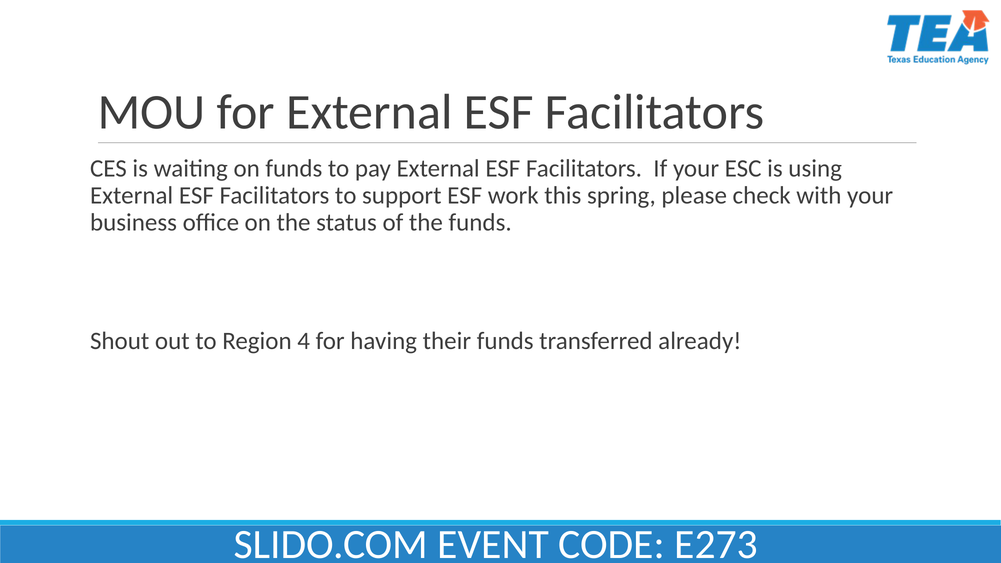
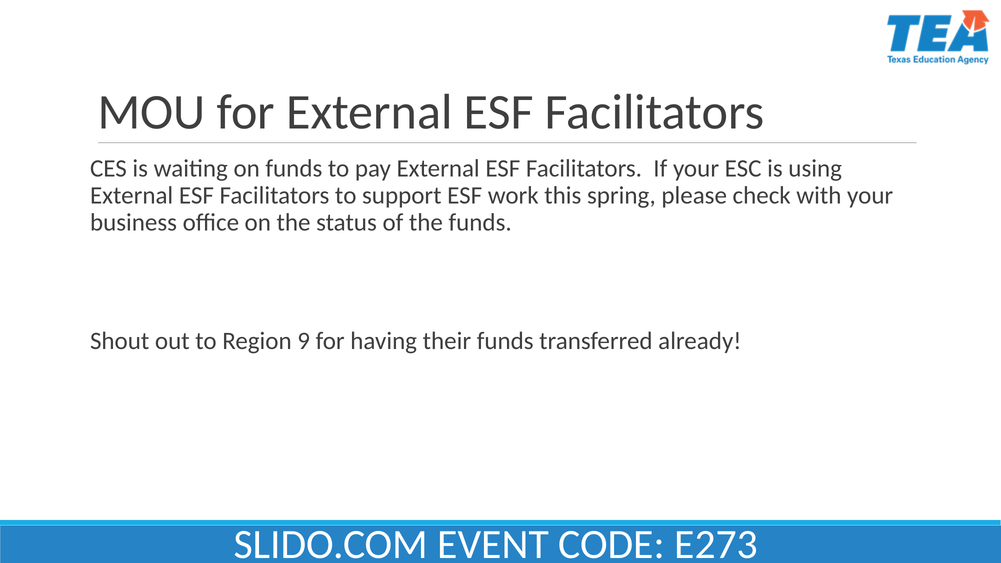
4: 4 -> 9
